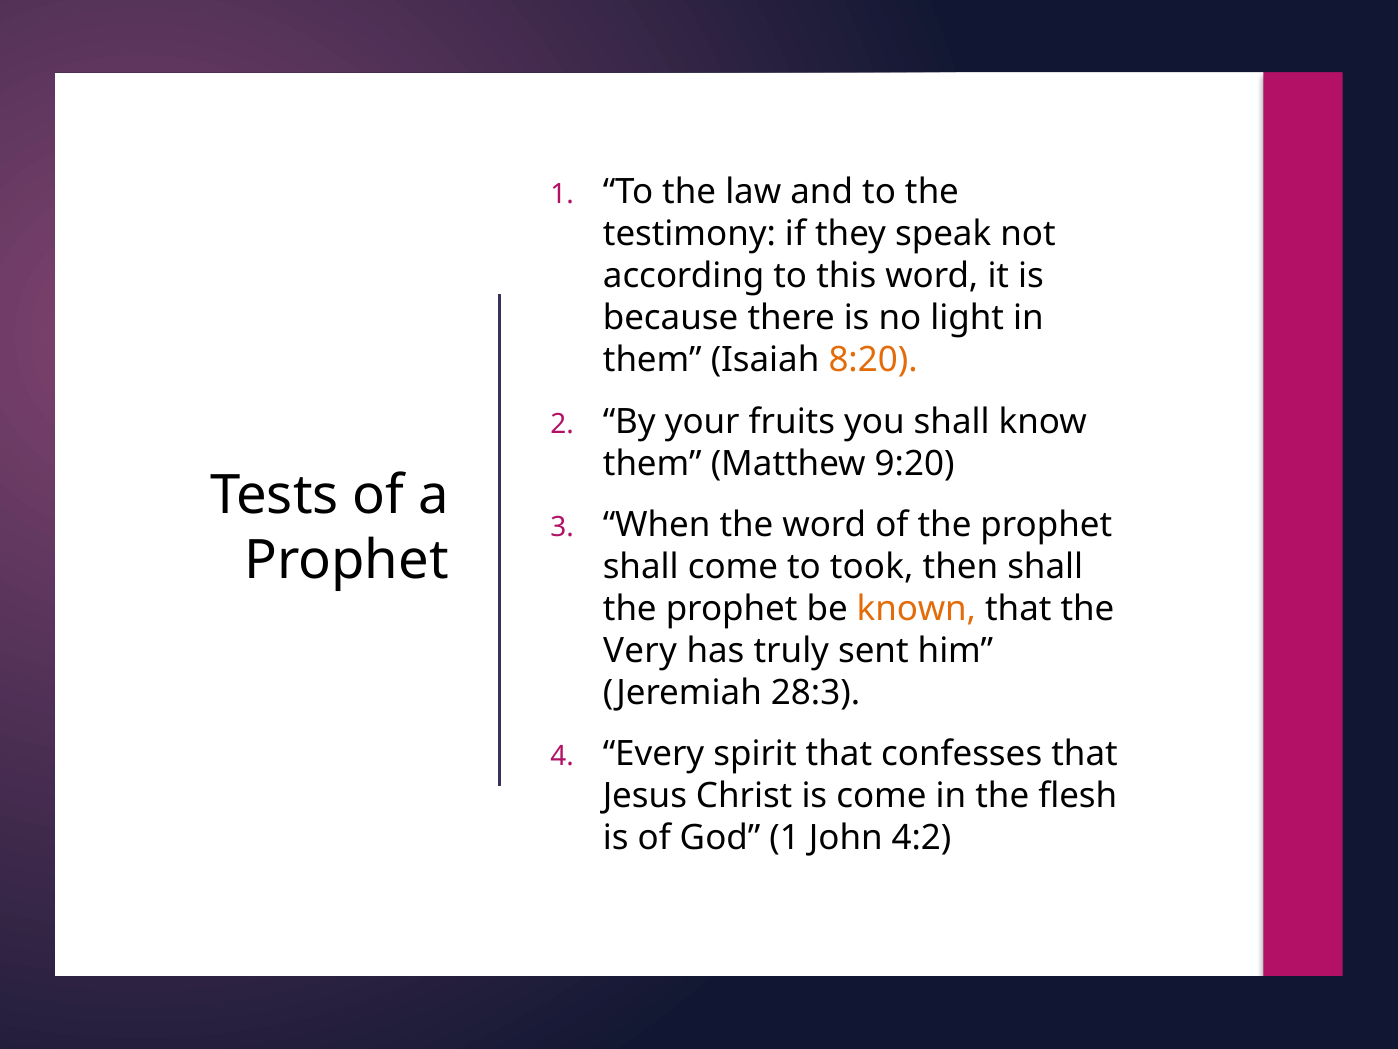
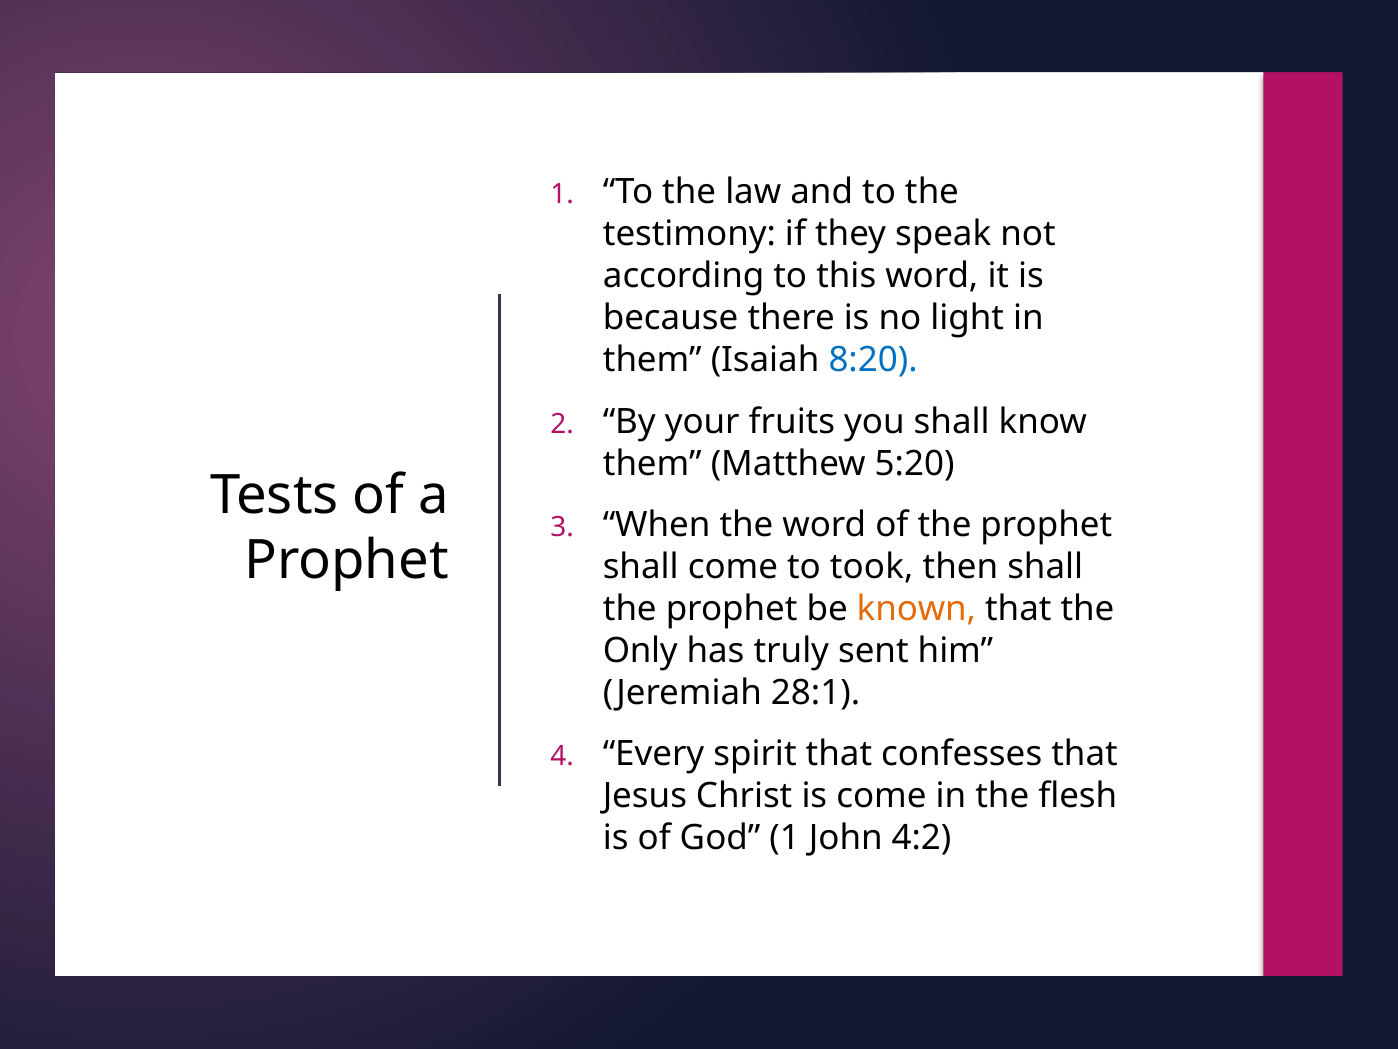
8:20 colour: orange -> blue
9:20: 9:20 -> 5:20
Very: Very -> Only
28:3: 28:3 -> 28:1
